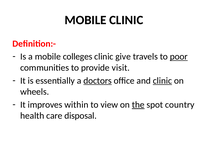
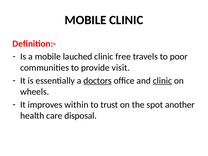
colleges: colleges -> lauched
give: give -> free
poor underline: present -> none
view: view -> trust
the underline: present -> none
country: country -> another
